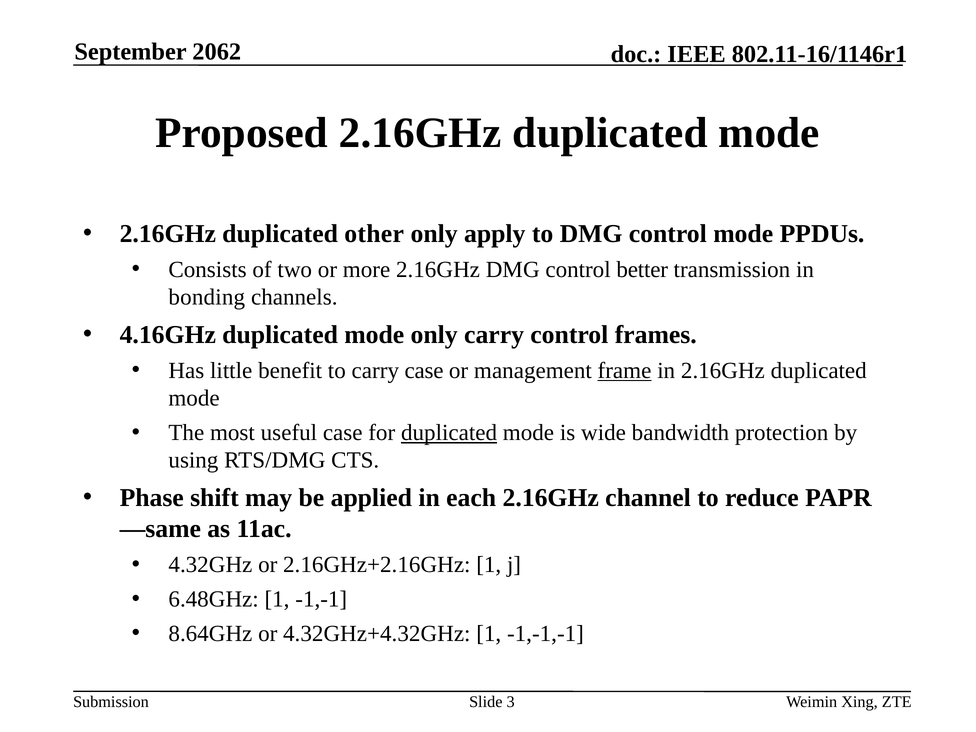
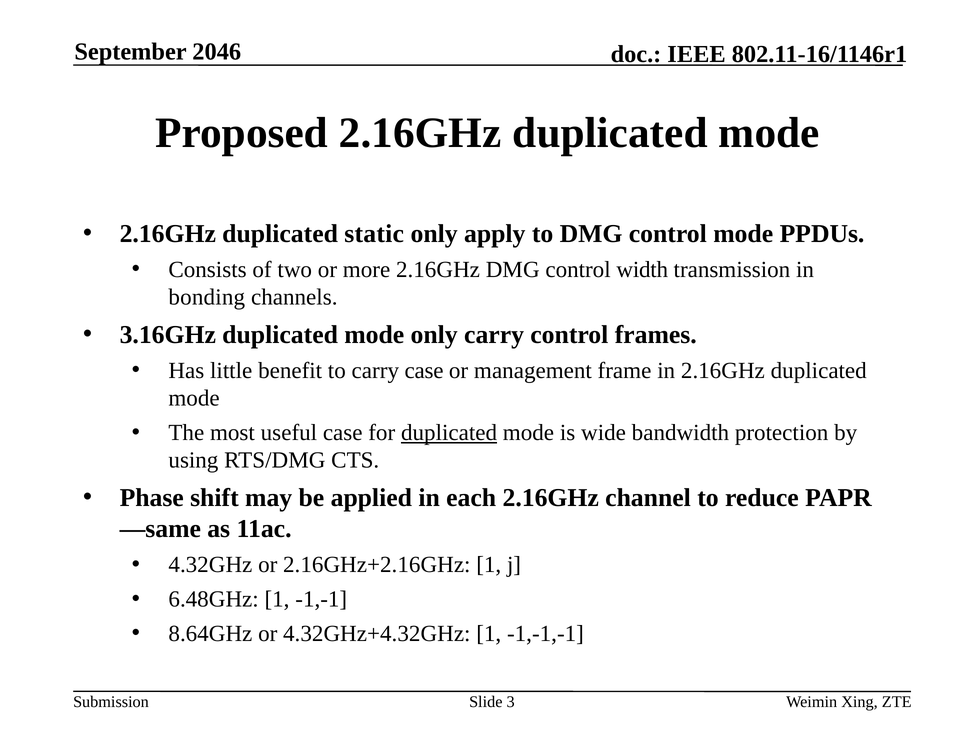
2062: 2062 -> 2046
other: other -> static
better: better -> width
4.16GHz: 4.16GHz -> 3.16GHz
frame underline: present -> none
